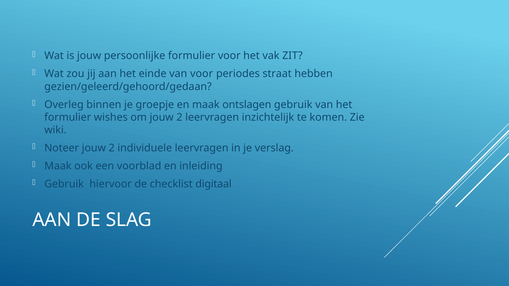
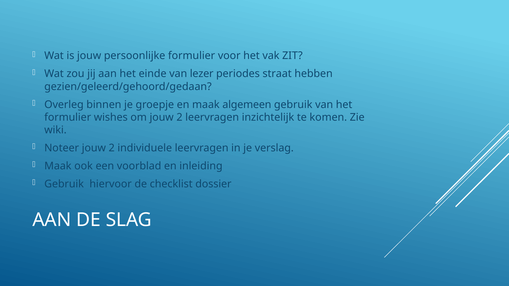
van voor: voor -> lezer
ontslagen: ontslagen -> algemeen
digitaal: digitaal -> dossier
